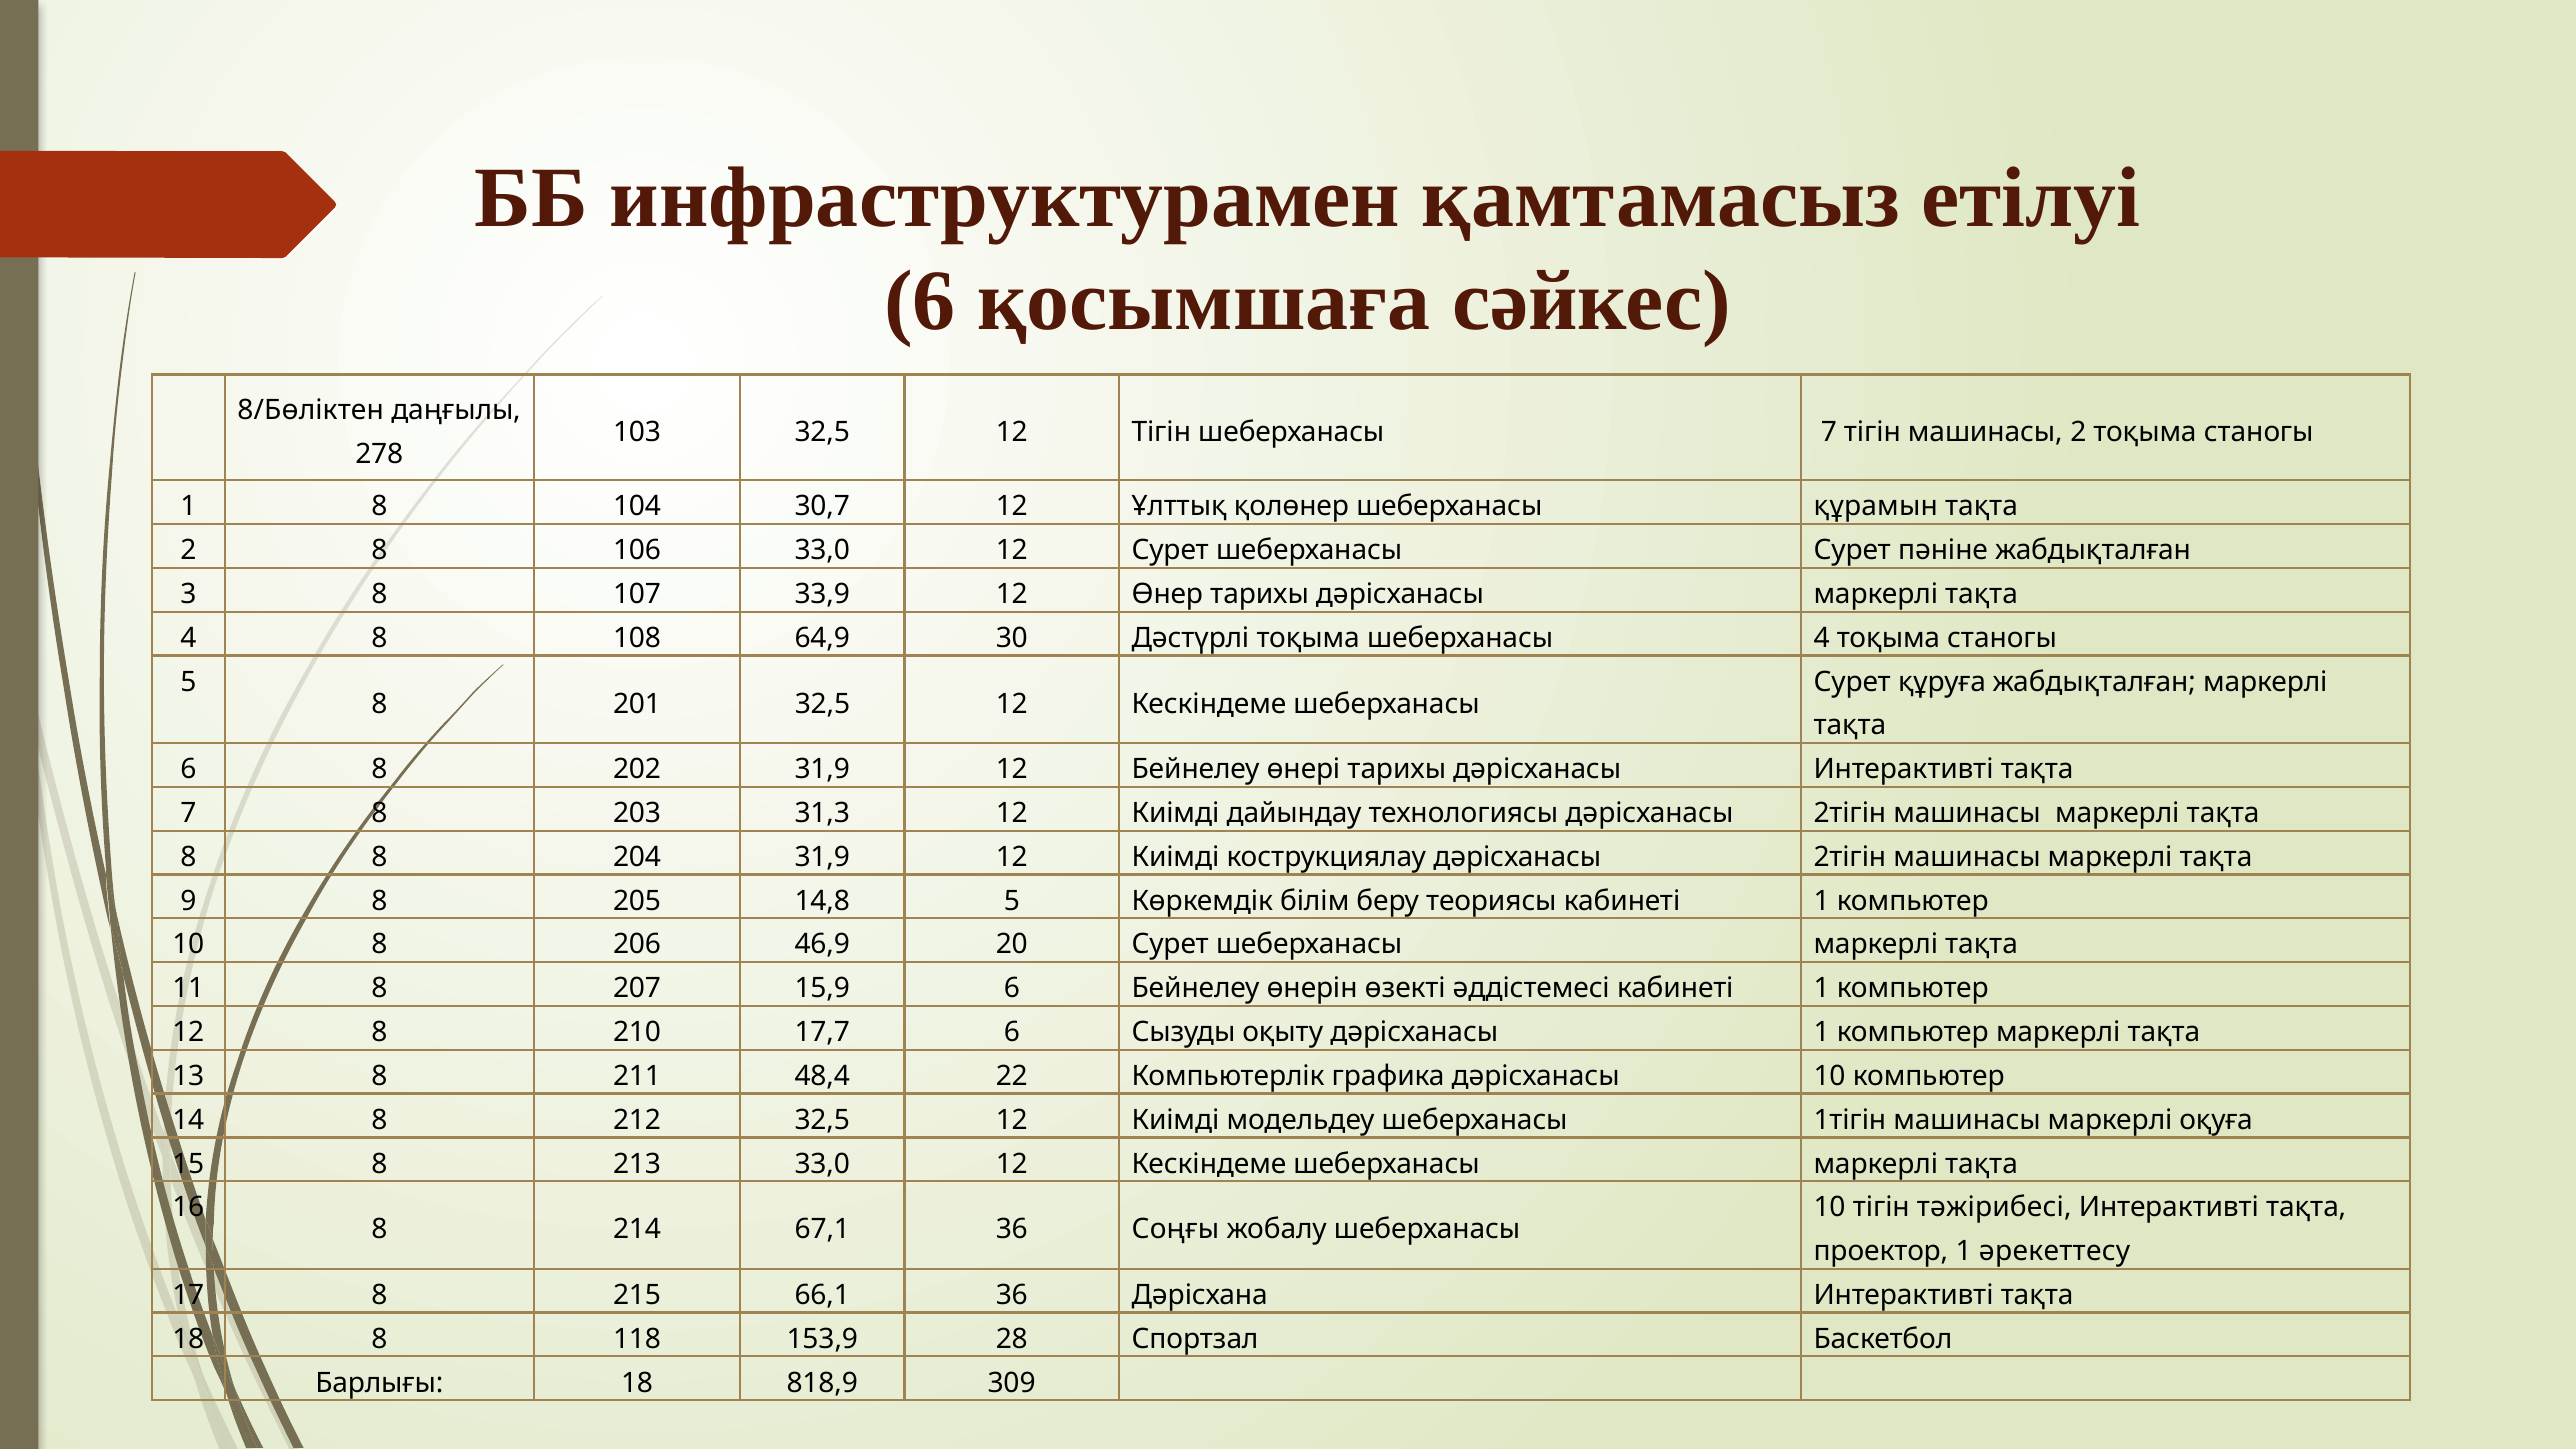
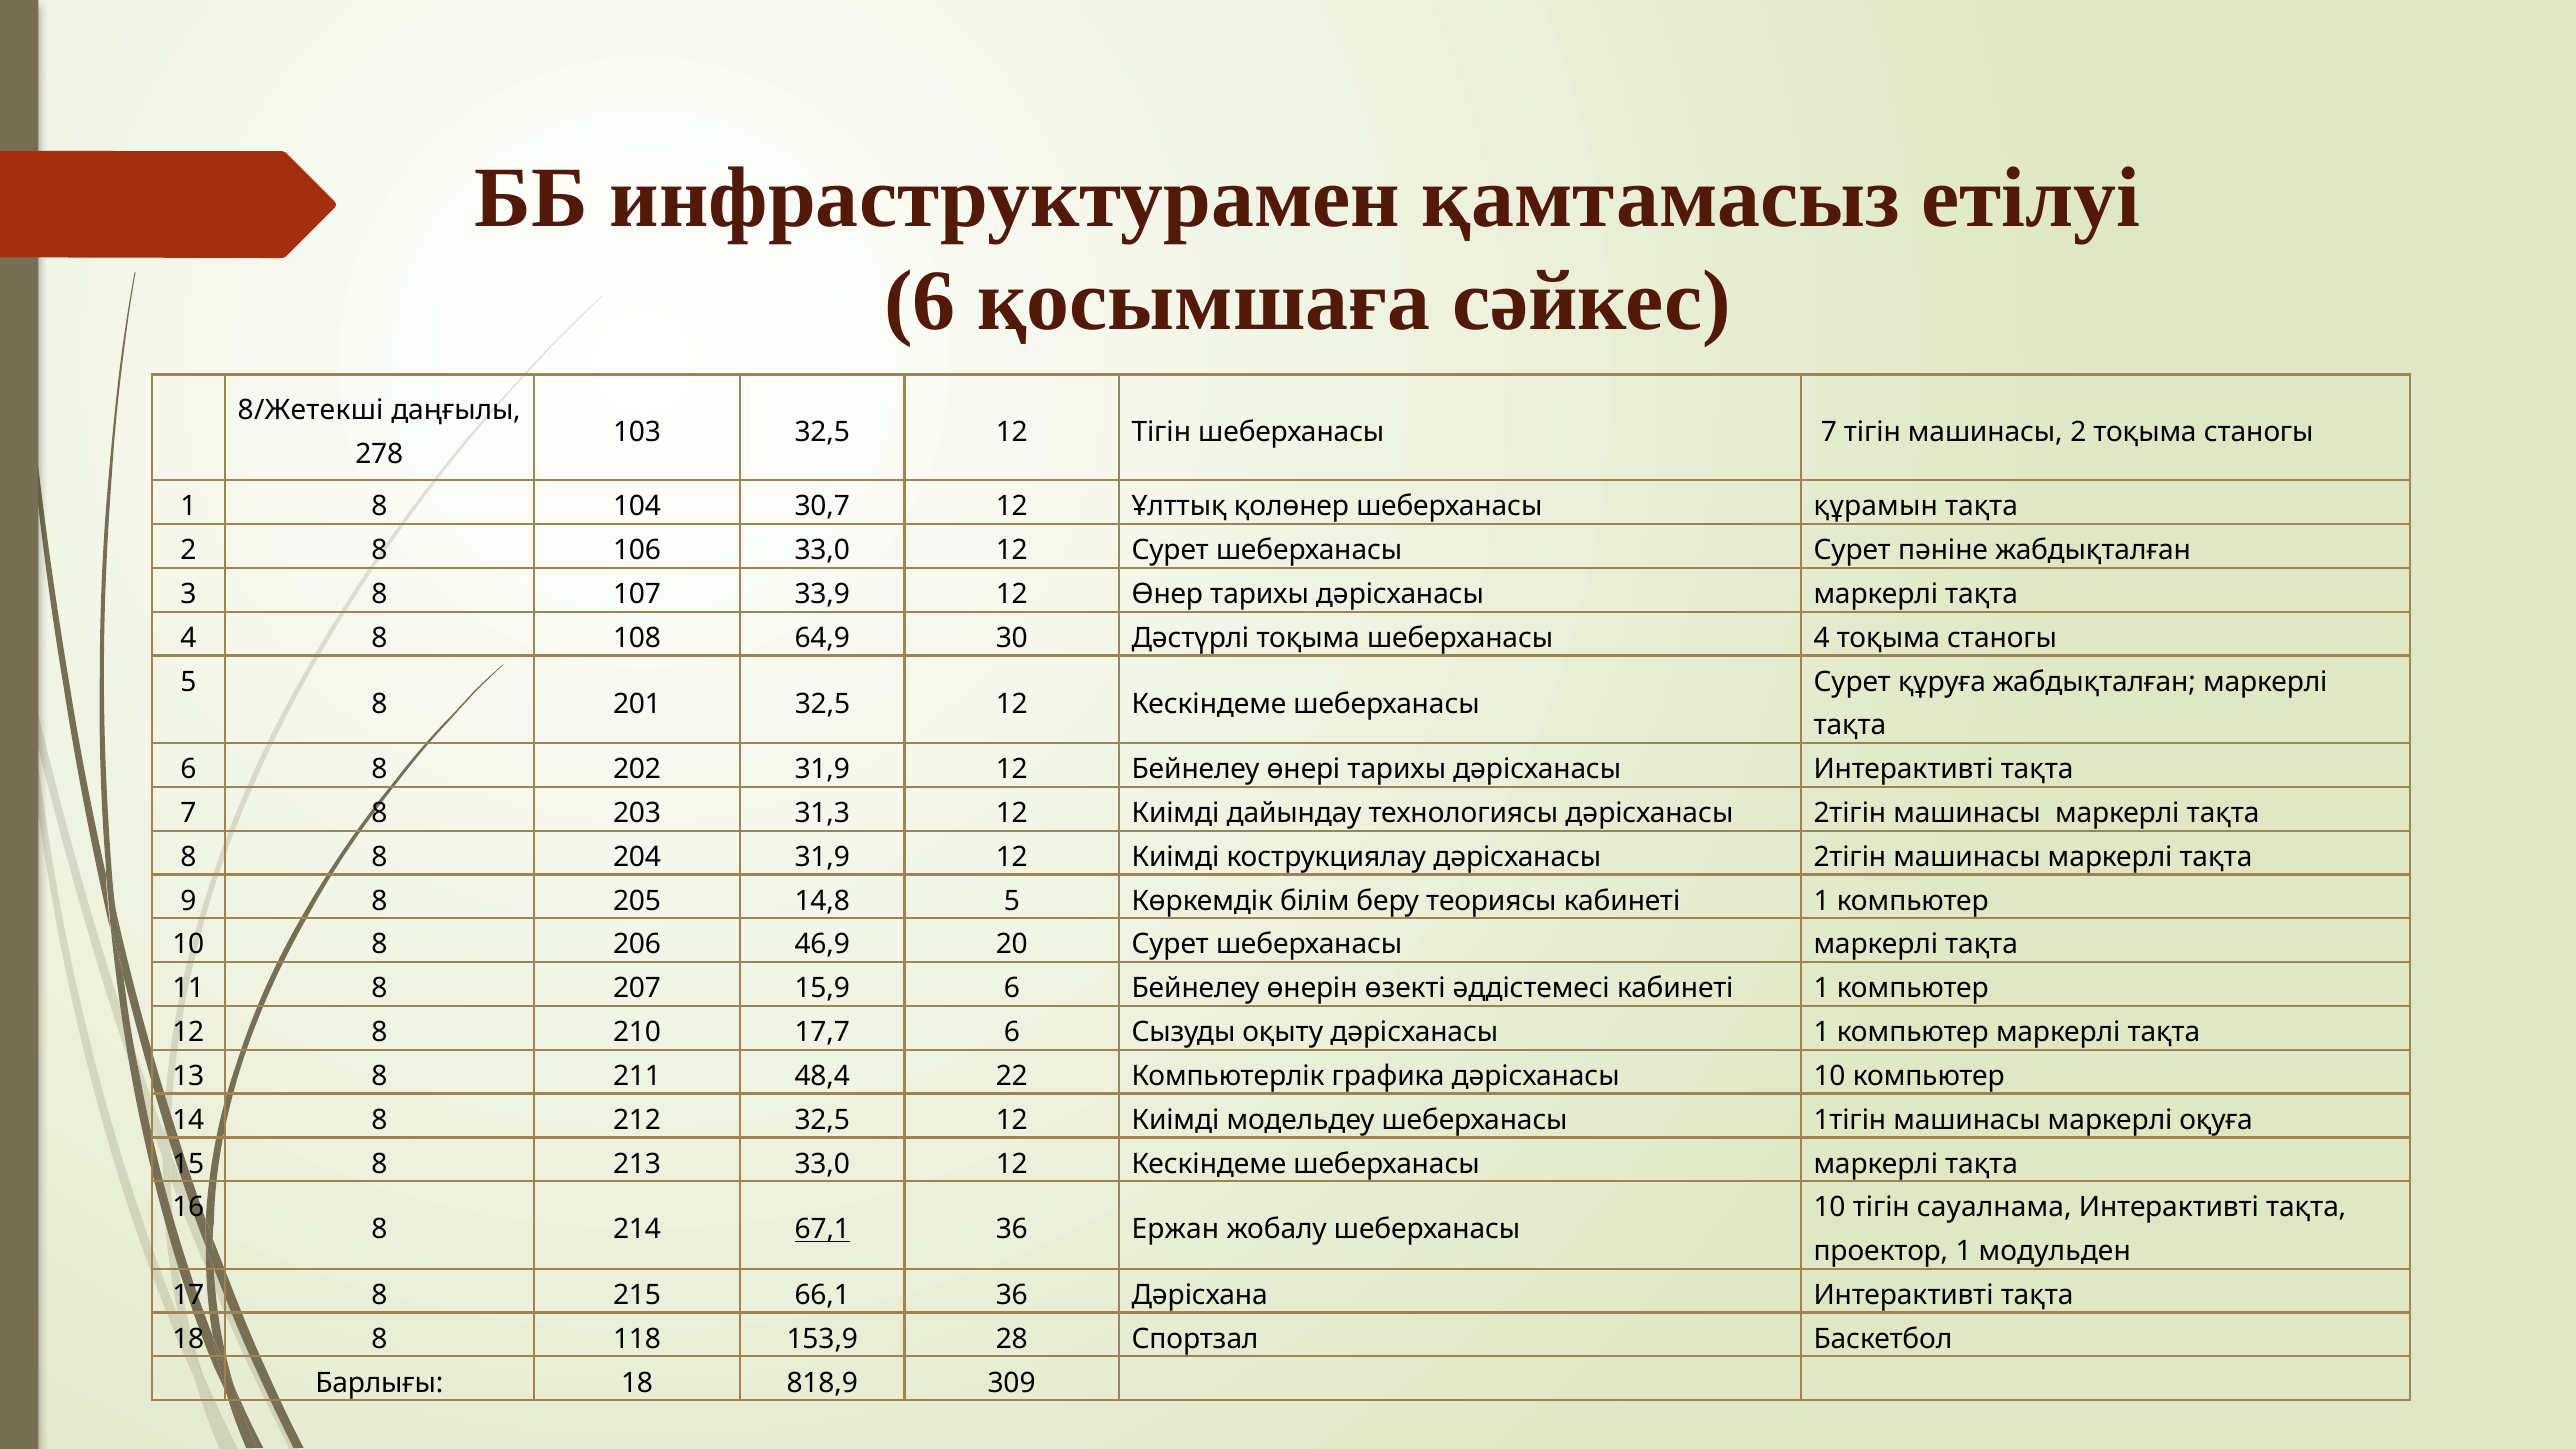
8/Бөліктен: 8/Бөліктен -> 8/Жетекші
тәжірибесі: тәжірибесі -> сауалнама
67,1 underline: none -> present
Соңғы: Соңғы -> Ержан
әрекеттесу: әрекеттесу -> модульден
